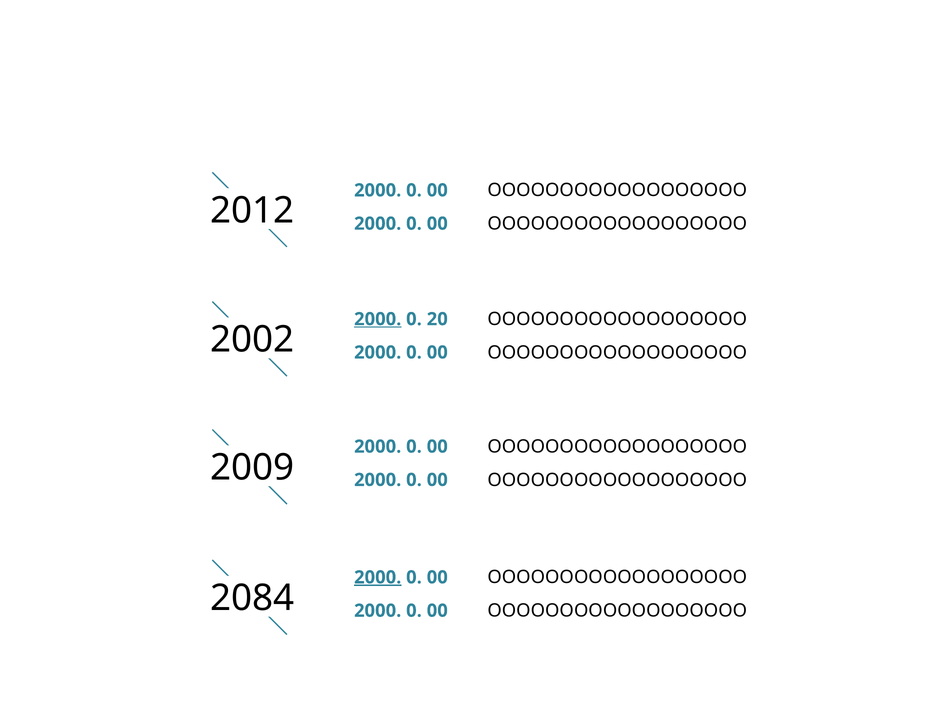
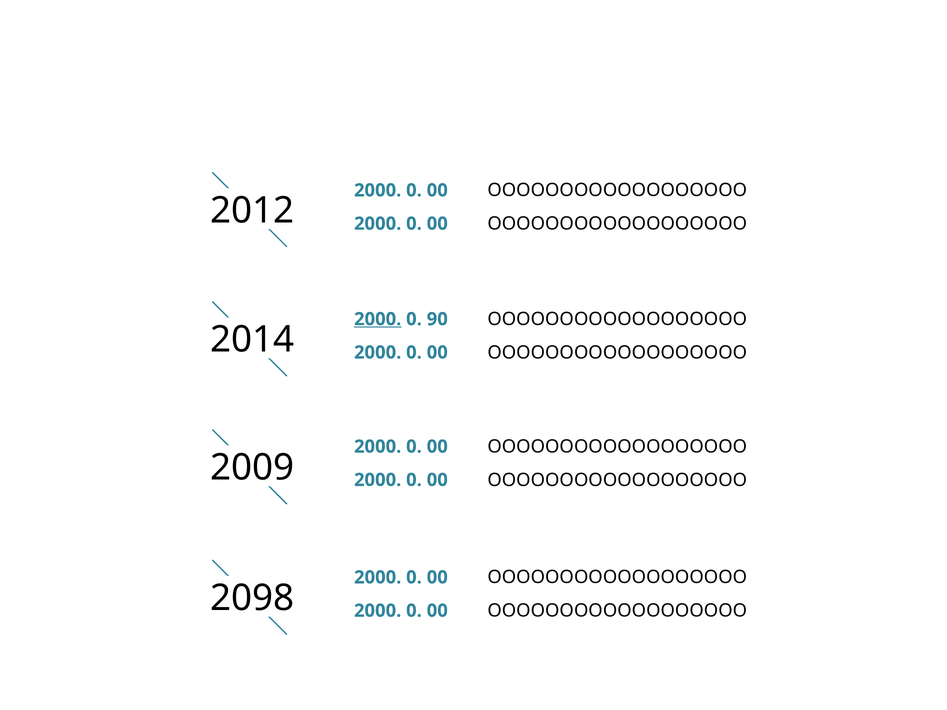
20: 20 -> 90
2002: 2002 -> 2014
2000 at (378, 578) underline: present -> none
2084: 2084 -> 2098
